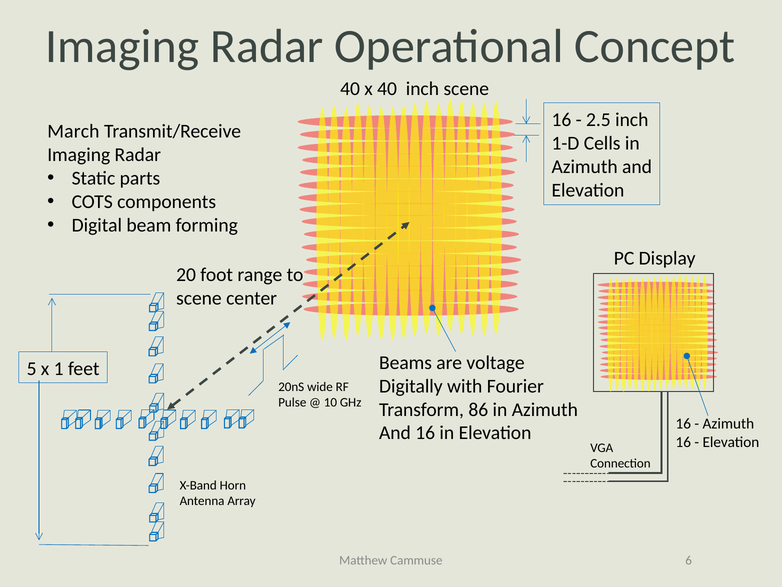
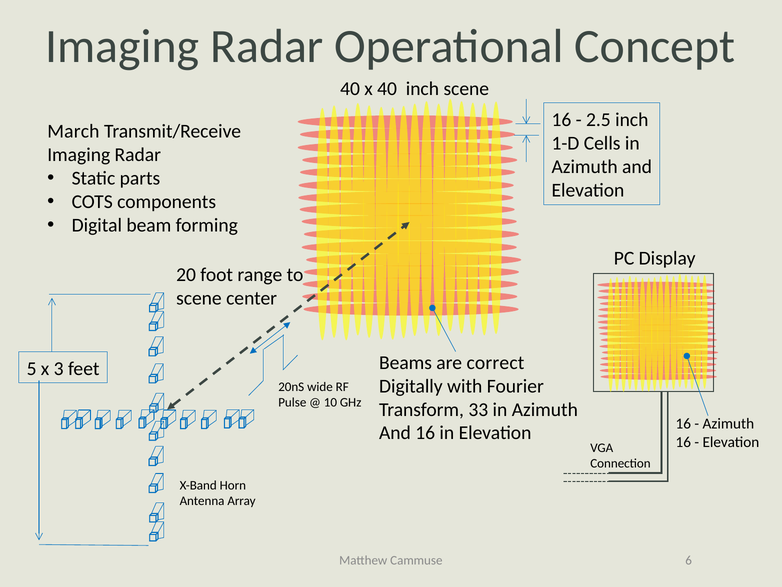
voltage: voltage -> correct
1: 1 -> 3
86: 86 -> 33
